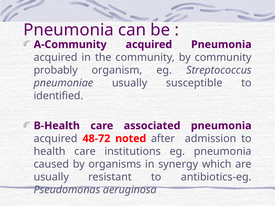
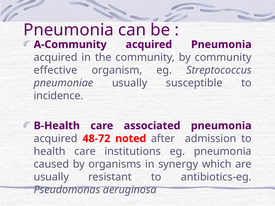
probably: probably -> effective
identified: identified -> incidence
